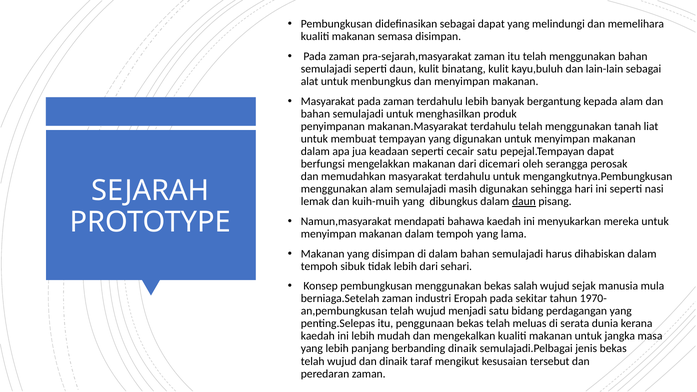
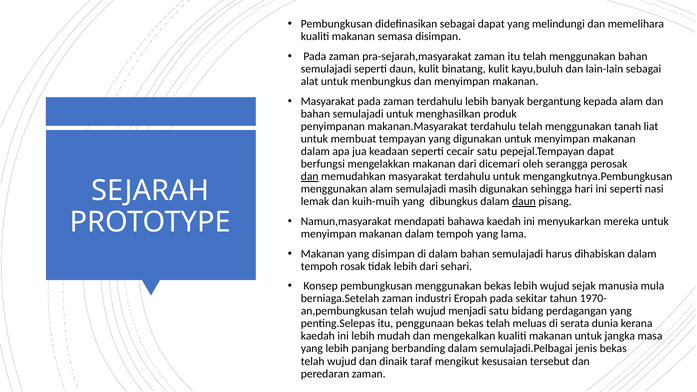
dan at (310, 177) underline: none -> present
sibuk: sibuk -> rosak
bekas salah: salah -> lebih
berbanding dinaik: dinaik -> dalam
